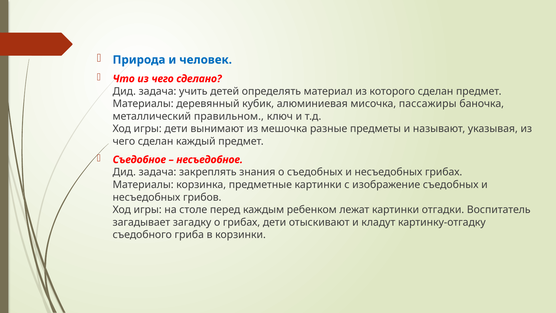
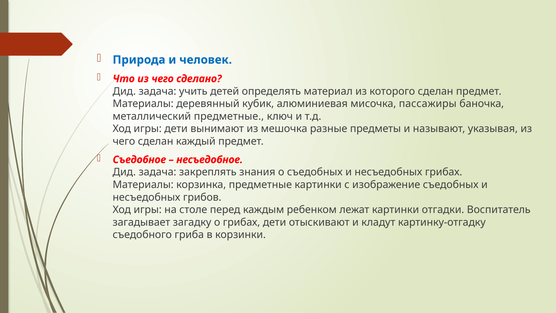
металлический правильном: правильном -> предметные
